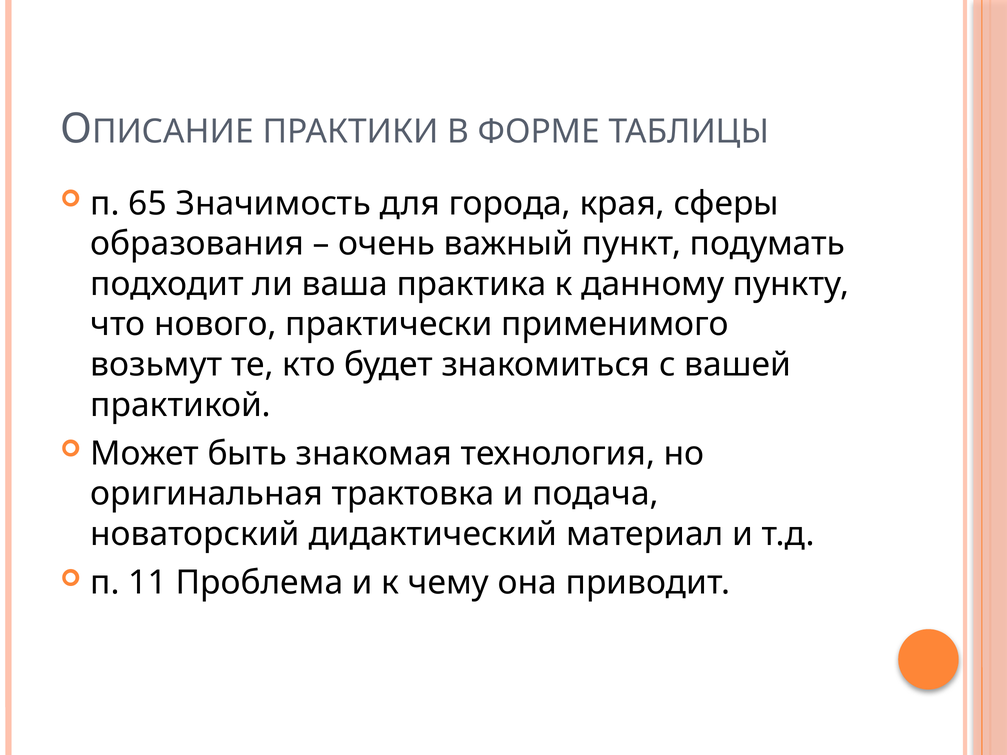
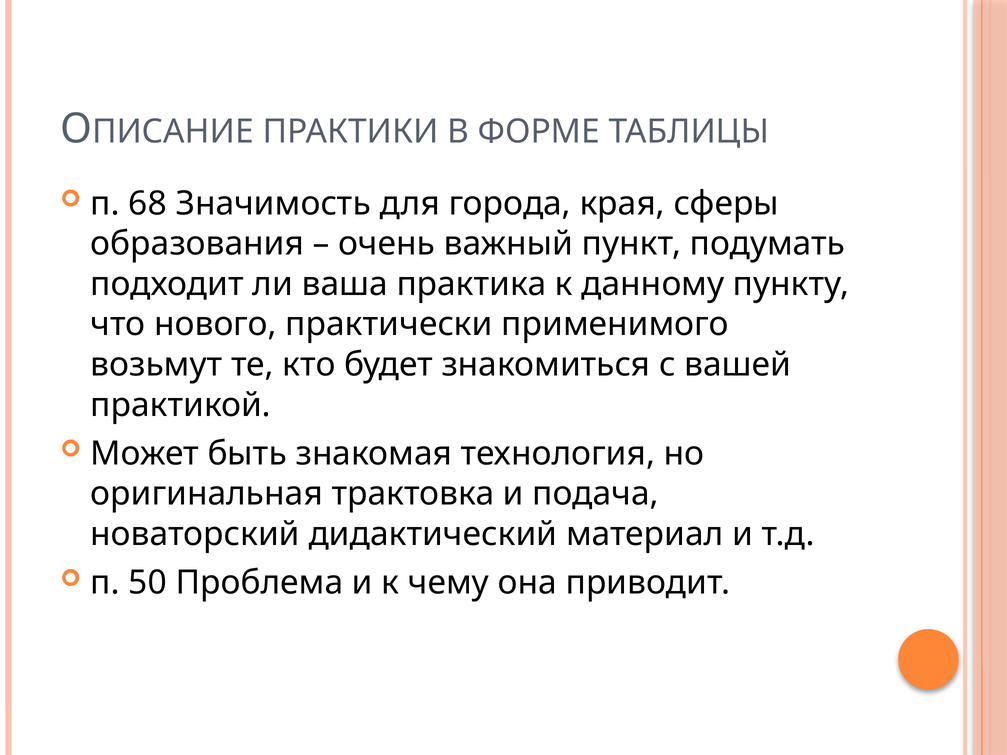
65: 65 -> 68
11: 11 -> 50
